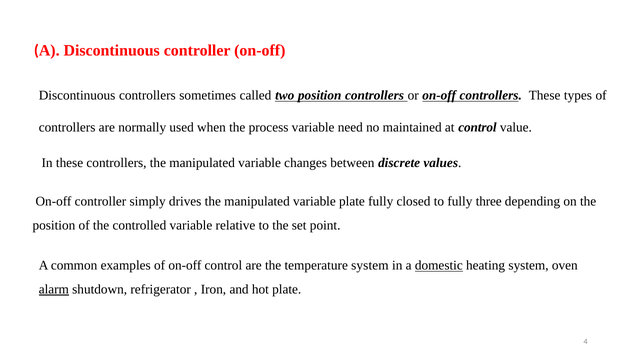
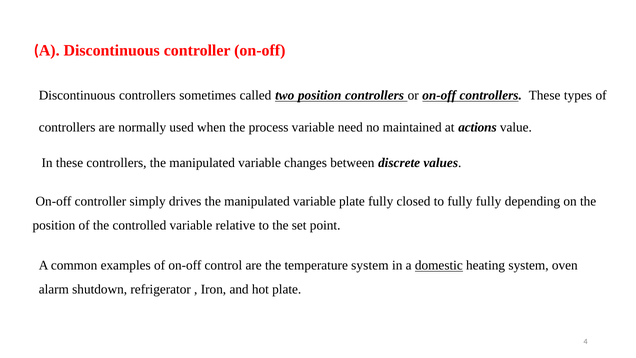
at control: control -> actions
fully three: three -> fully
alarm underline: present -> none
